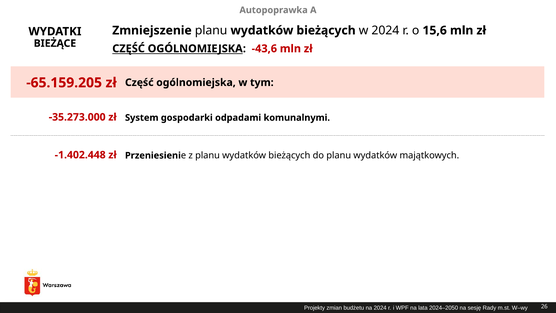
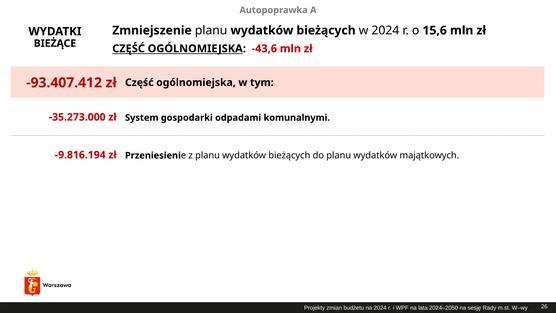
-65.159.205: -65.159.205 -> -93.407.412
-1.402.448: -1.402.448 -> -9.816.194
